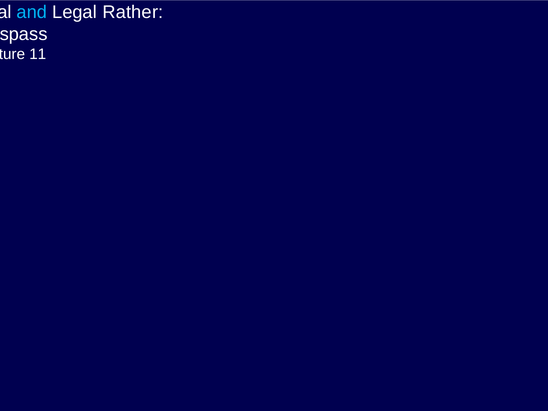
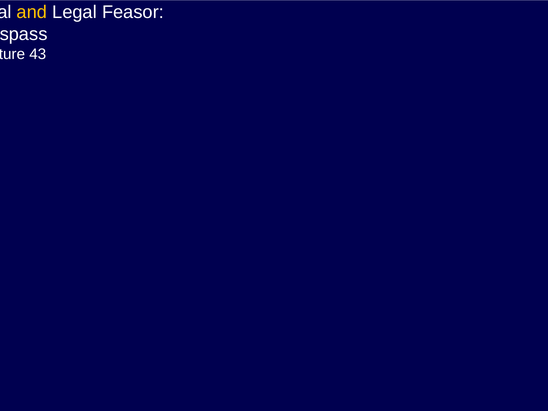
and colour: light blue -> yellow
Rather: Rather -> Feasor
11: 11 -> 43
